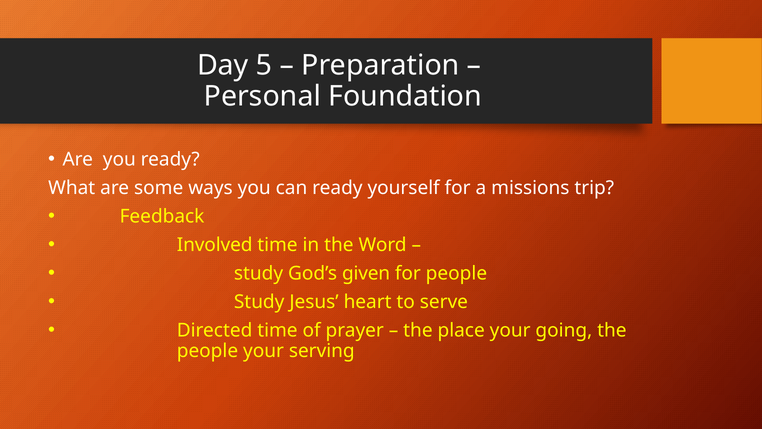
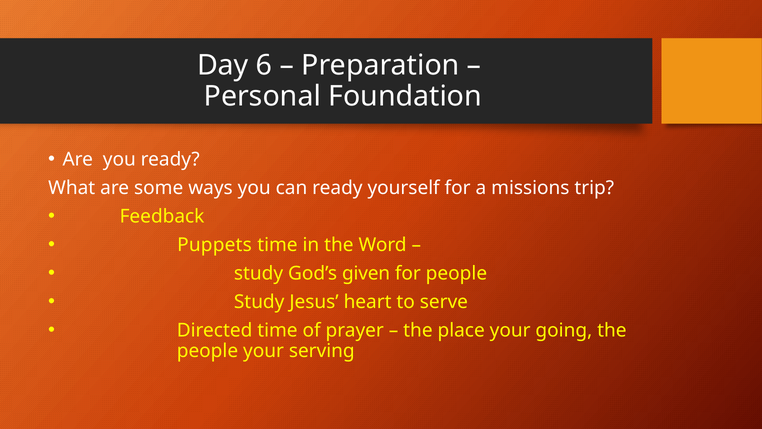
5: 5 -> 6
Involved: Involved -> Puppets
